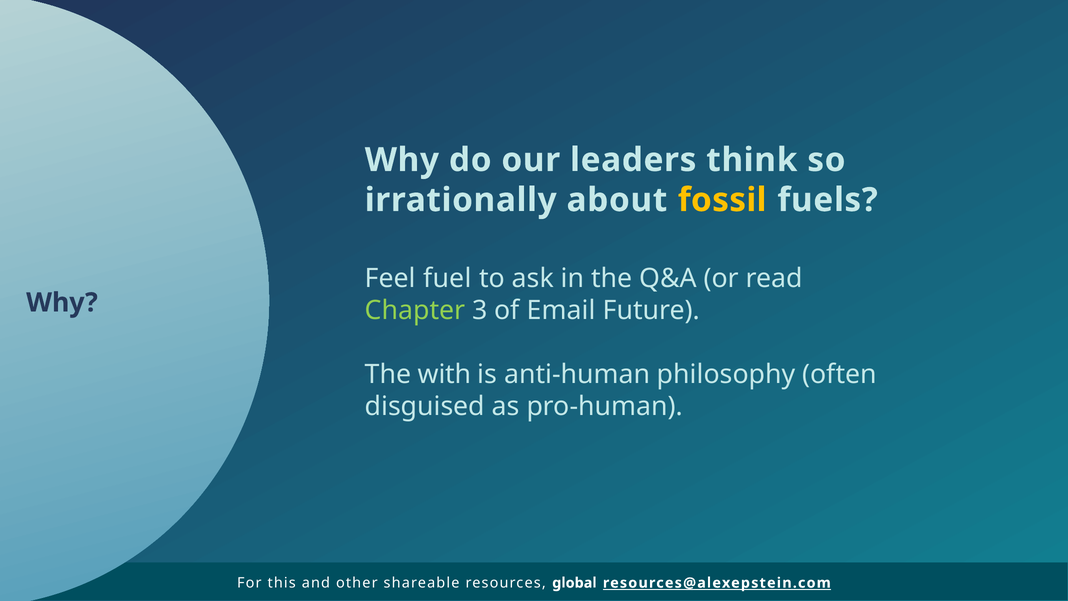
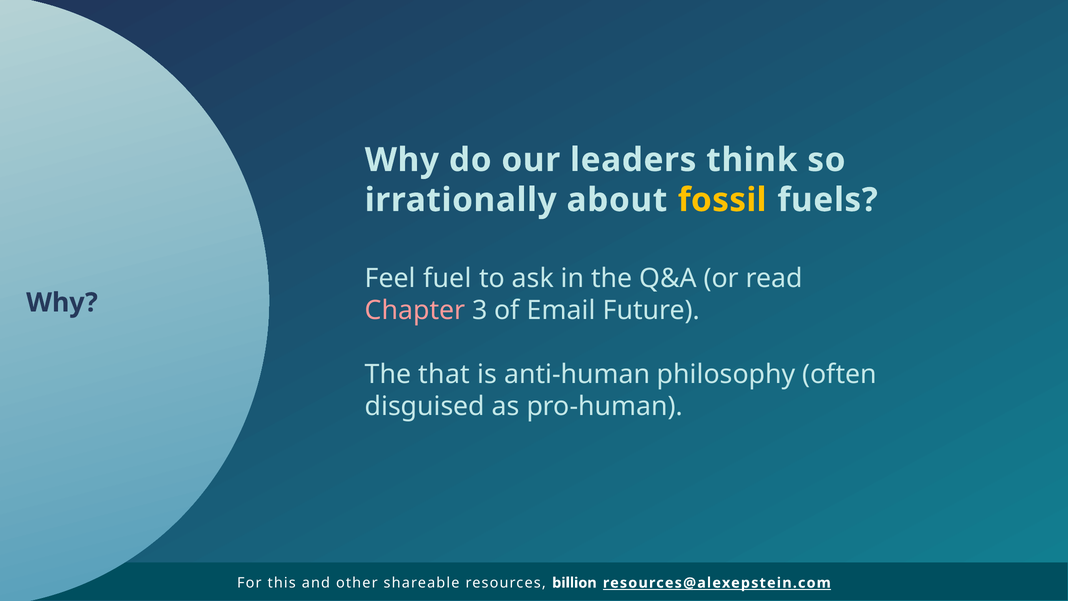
Chapter colour: light green -> pink
with: with -> that
global: global -> billion
